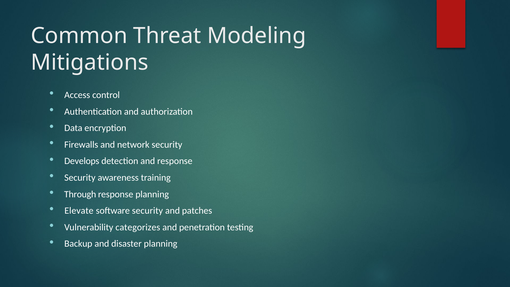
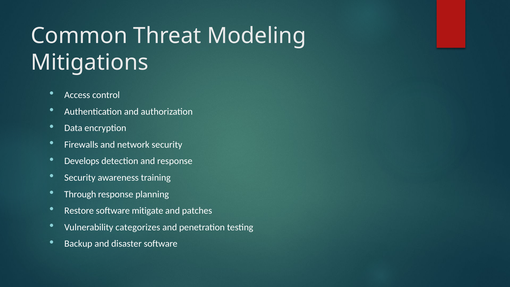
Elevate: Elevate -> Restore
software security: security -> mitigate
disaster planning: planning -> software
